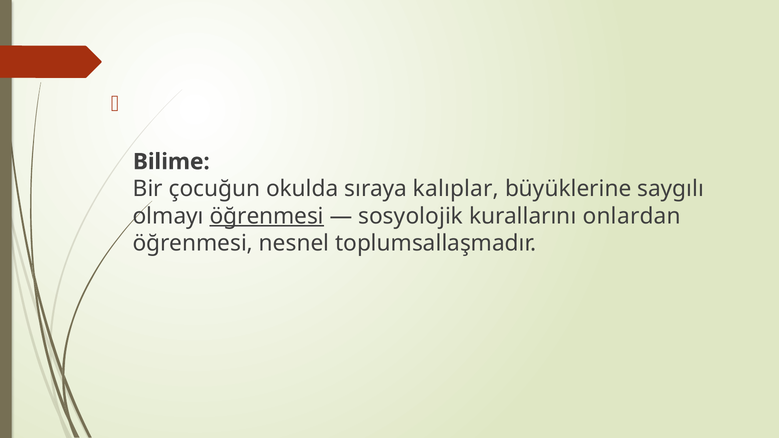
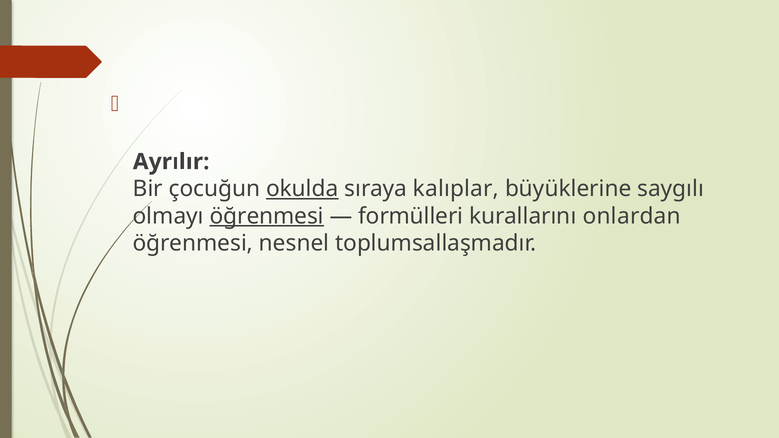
Bilime: Bilime -> Ayrılır
okulda underline: none -> present
sosyolojik: sosyolojik -> formülleri
